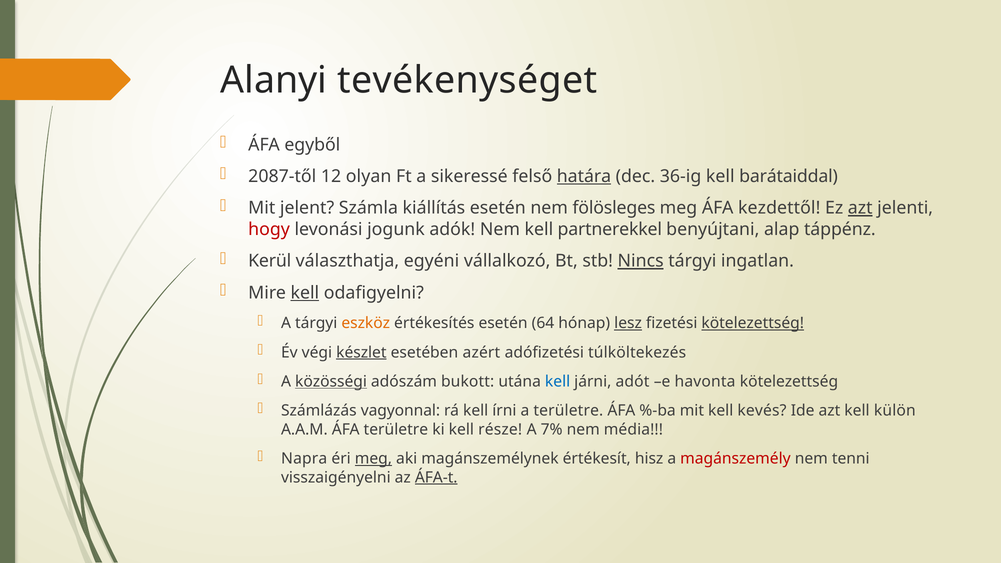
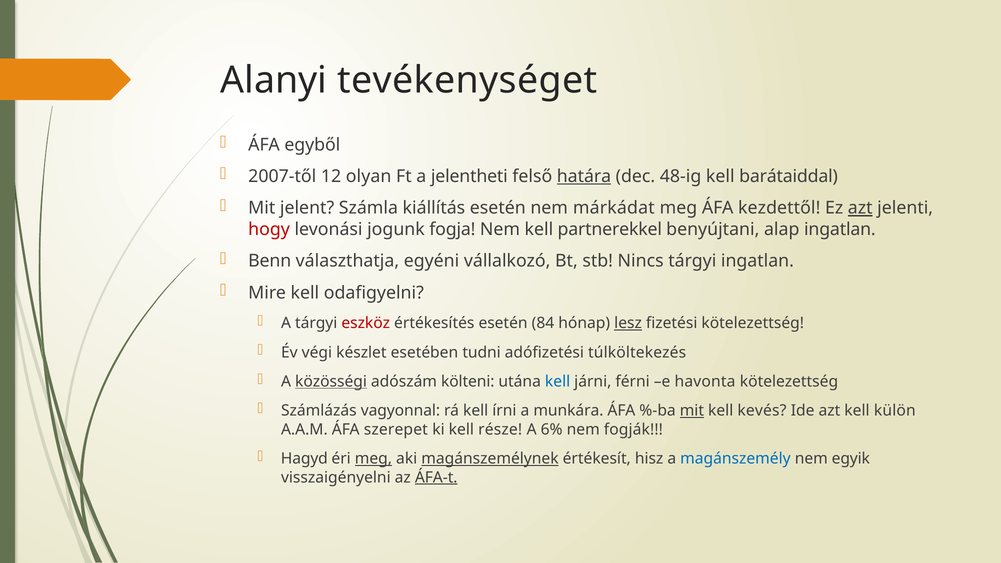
2087-től: 2087-től -> 2007-től
sikeressé: sikeressé -> jelentheti
36-ig: 36-ig -> 48-ig
fölösleges: fölösleges -> márkádat
adók: adók -> fogja
alap táppénz: táppénz -> ingatlan
Kerül: Kerül -> Benn
Nincs underline: present -> none
kell at (305, 293) underline: present -> none
eszköz colour: orange -> red
64: 64 -> 84
kötelezettség at (753, 323) underline: present -> none
készlet underline: present -> none
azért: azért -> tudni
bukott: bukott -> költeni
adót: adót -> férni
a területre: területre -> munkára
mit at (692, 411) underline: none -> present
ÁFA területre: területre -> szerepet
7%: 7% -> 6%
média: média -> fogják
Napra: Napra -> Hagyd
magánszemélynek underline: none -> present
magánszemély colour: red -> blue
tenni: tenni -> egyik
